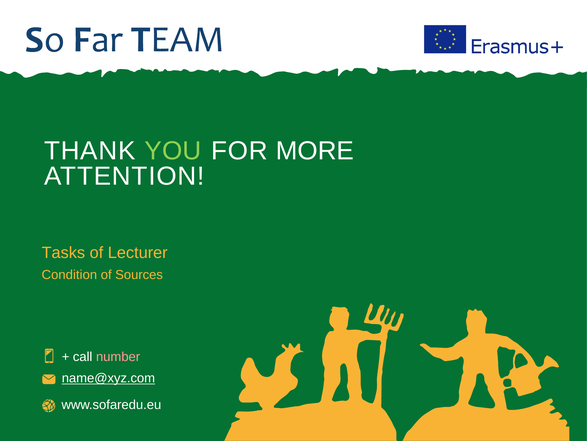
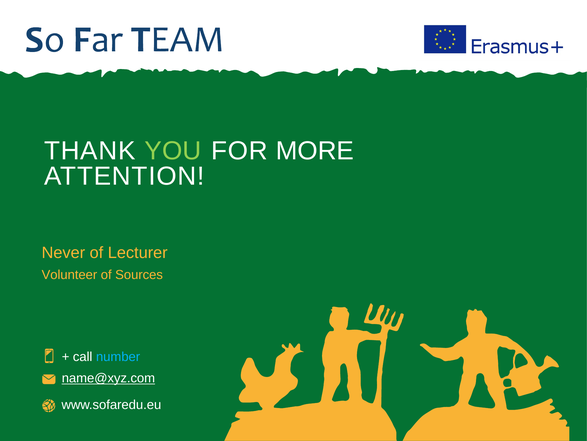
Tasks: Tasks -> Never
Condition: Condition -> Volunteer
number colour: pink -> light blue
